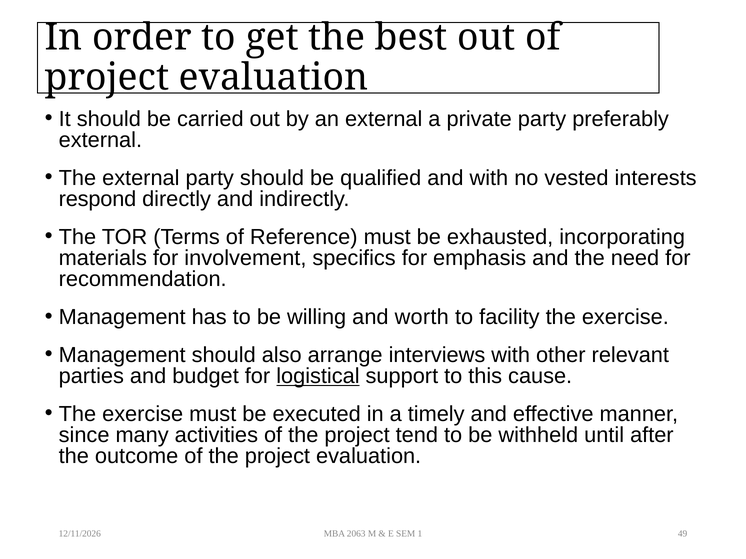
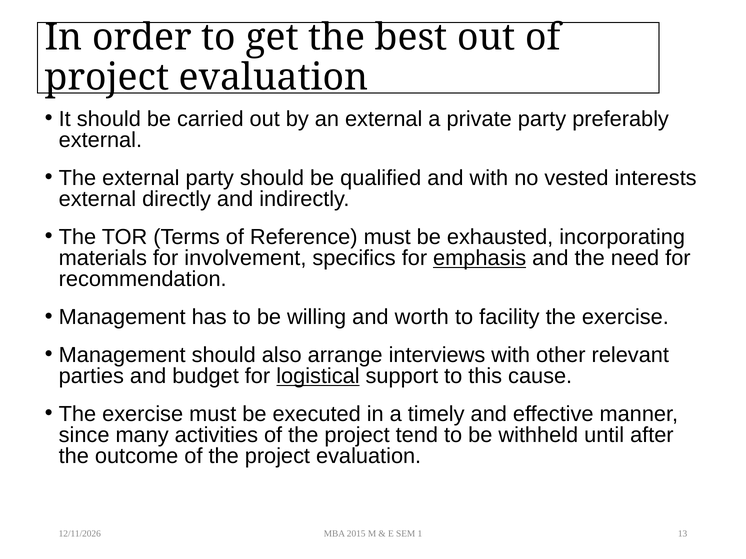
respond at (98, 199): respond -> external
emphasis underline: none -> present
2063: 2063 -> 2015
49: 49 -> 13
